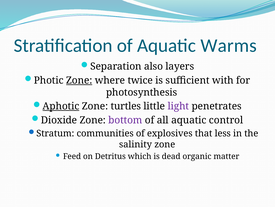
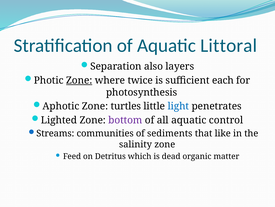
Warms: Warms -> Littoral
with: with -> each
Aphotic underline: present -> none
light colour: purple -> blue
Dioxide: Dioxide -> Lighted
Stratum: Stratum -> Streams
explosives: explosives -> sediments
less: less -> like
